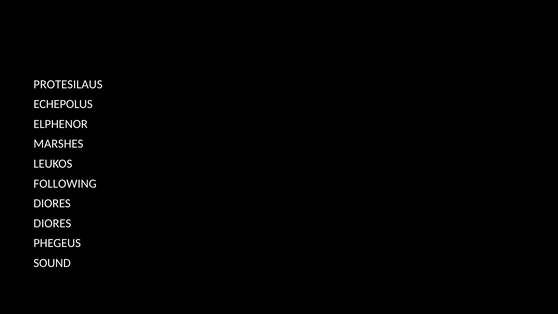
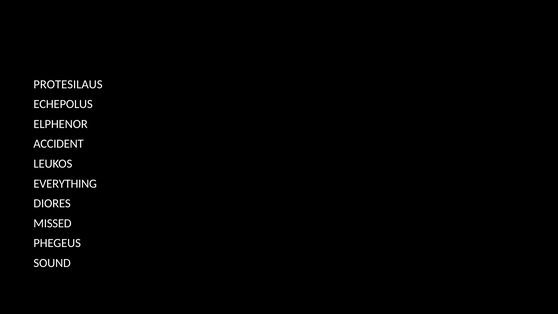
MARSHES: MARSHES -> ACCIDENT
FOLLOWING: FOLLOWING -> EVERYTHING
DIORES at (52, 223): DIORES -> MISSED
